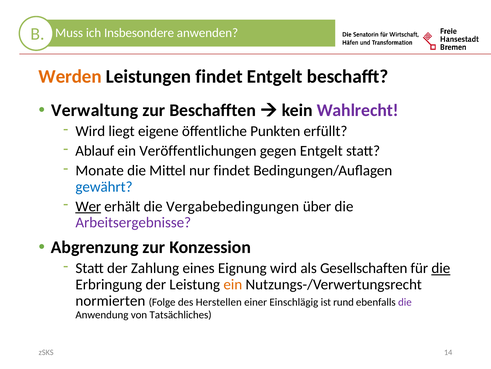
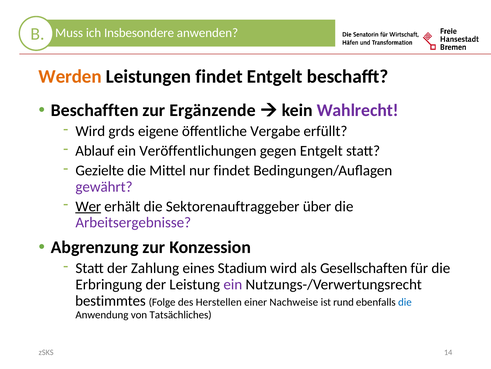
Verwaltung: Verwaltung -> Beschafften
Beschafften: Beschafften -> Ergänzende
liegt: liegt -> grds
Punkten: Punkten -> Vergabe
Monate: Monate -> Gezielte
gewährt colour: blue -> purple
Vergabebedingungen: Vergabebedingungen -> Sektorenauftraggeber
Eignung: Eignung -> Stadium
die at (441, 268) underline: present -> none
ein at (233, 284) colour: orange -> purple
normierten: normierten -> bestimmtes
Einschlägig: Einschlägig -> Nachweise
die at (405, 301) colour: purple -> blue
